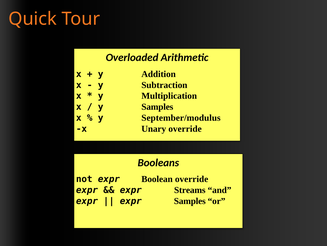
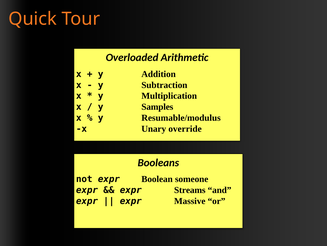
September/modulus: September/modulus -> Resumable/modulus
Boolean override: override -> someone
expr Samples: Samples -> Massive
